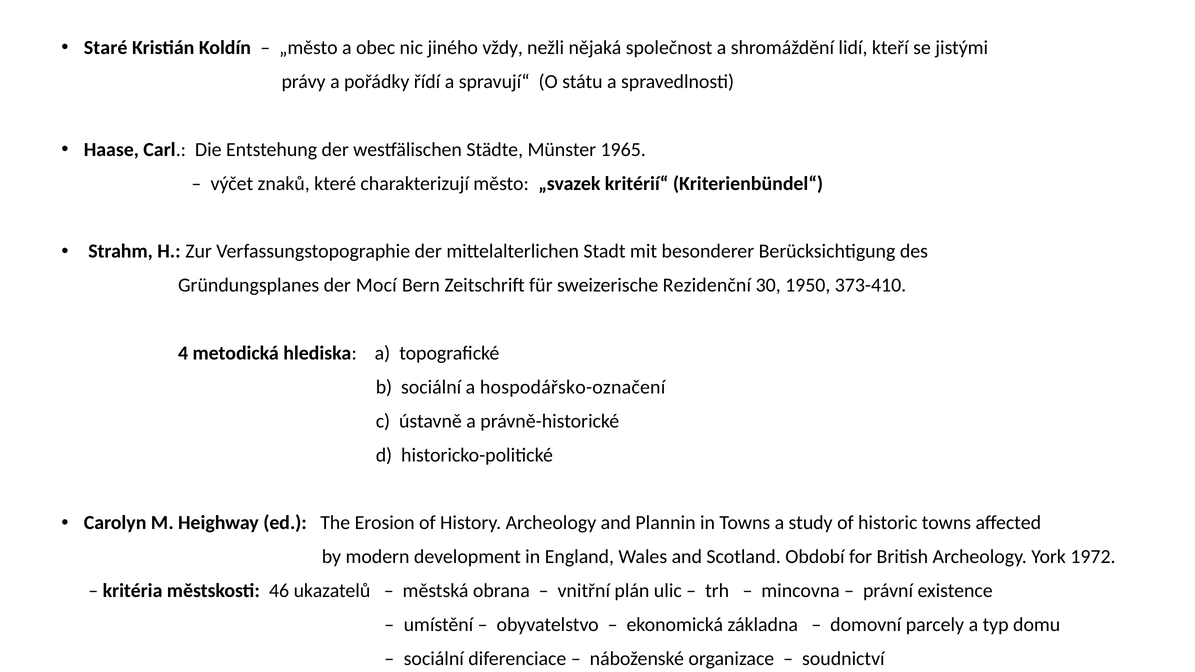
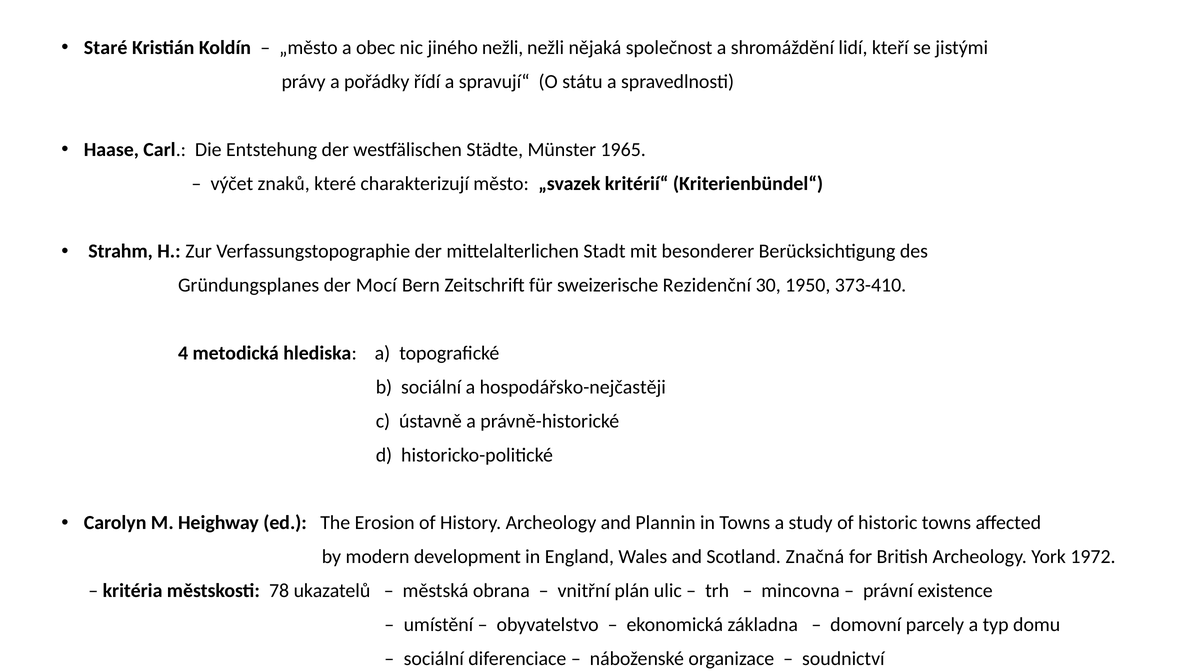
jiného vždy: vždy -> nežli
hospodářsko-označení: hospodářsko-označení -> hospodářsko-nejčastěji
Období: Období -> Značná
46: 46 -> 78
